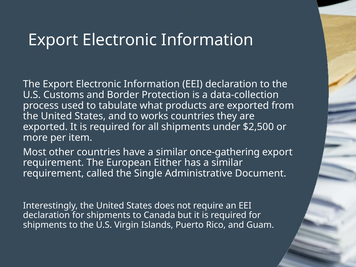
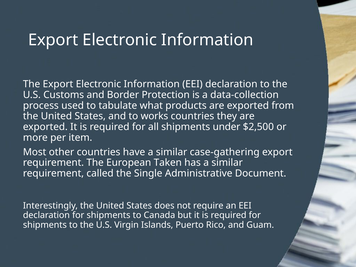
once-gathering: once-gathering -> case-gathering
Either: Either -> Taken
